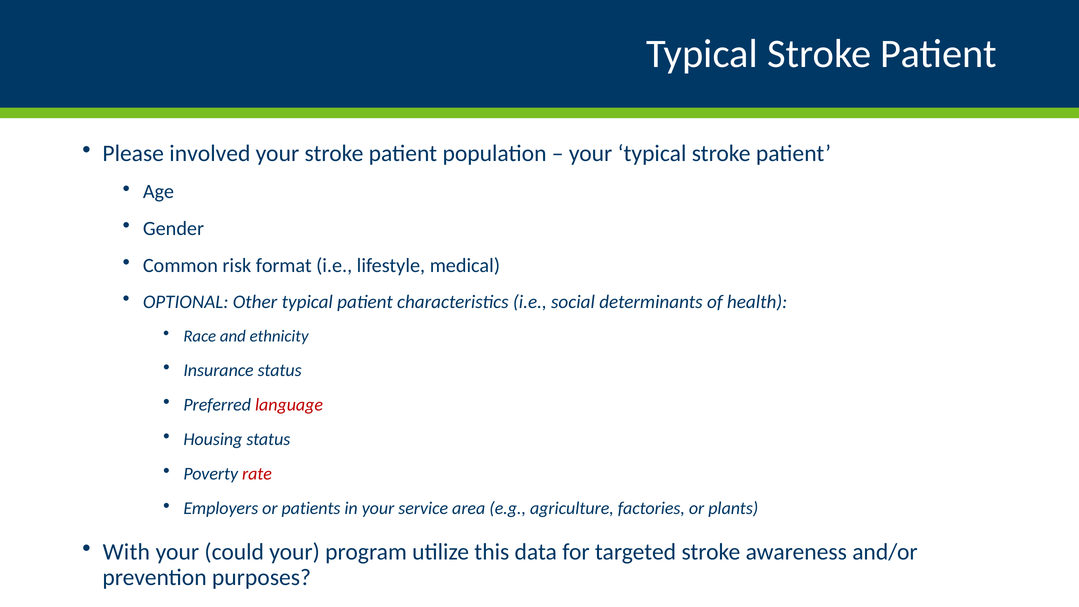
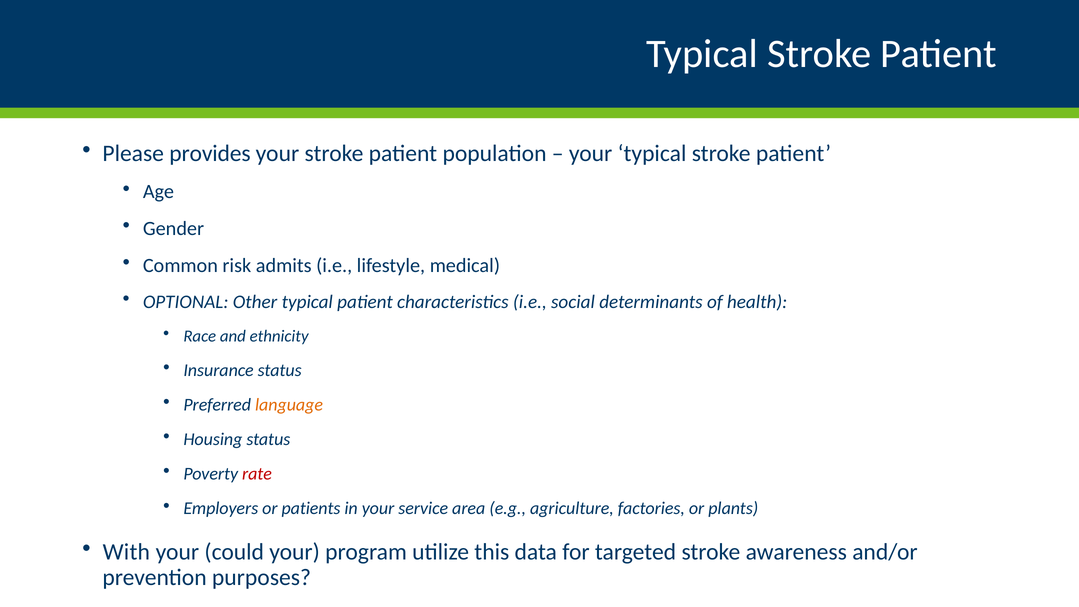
involved: involved -> provides
format: format -> admits
language colour: red -> orange
